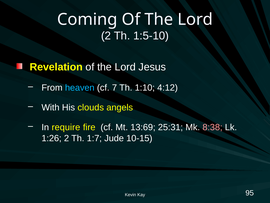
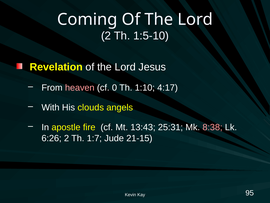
heaven colour: light blue -> pink
7: 7 -> 0
4:12: 4:12 -> 4:17
require: require -> apostle
13:69: 13:69 -> 13:43
1:26: 1:26 -> 6:26
10-15: 10-15 -> 21-15
